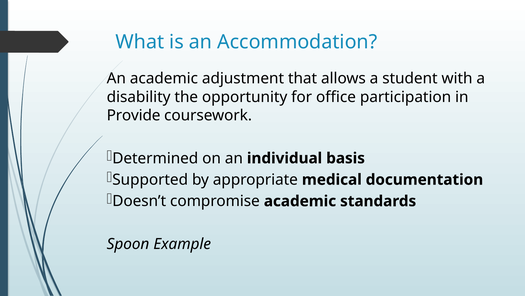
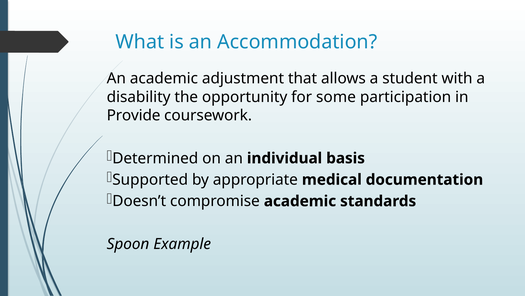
office: office -> some
